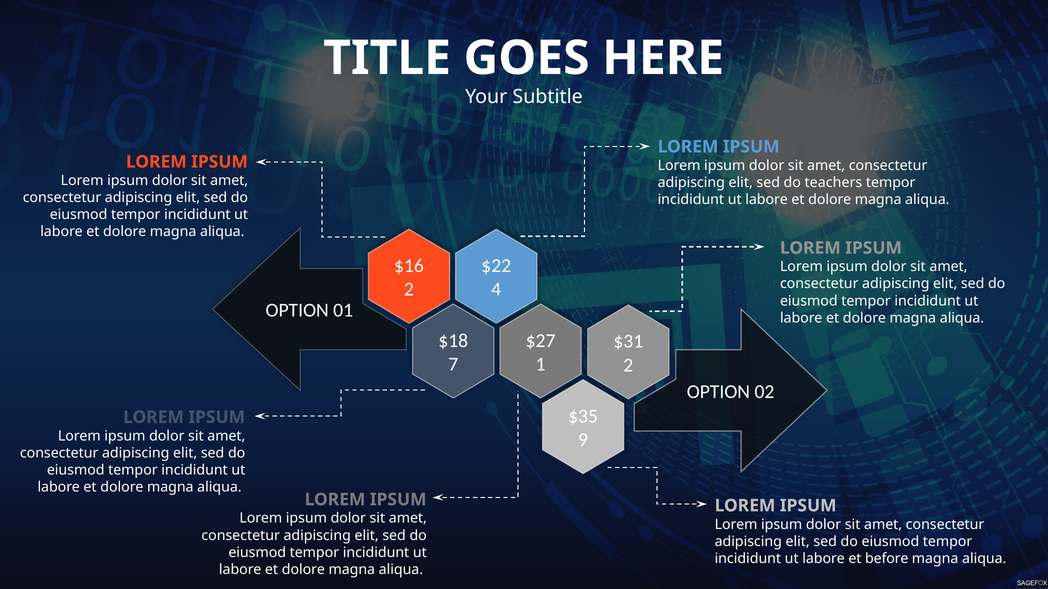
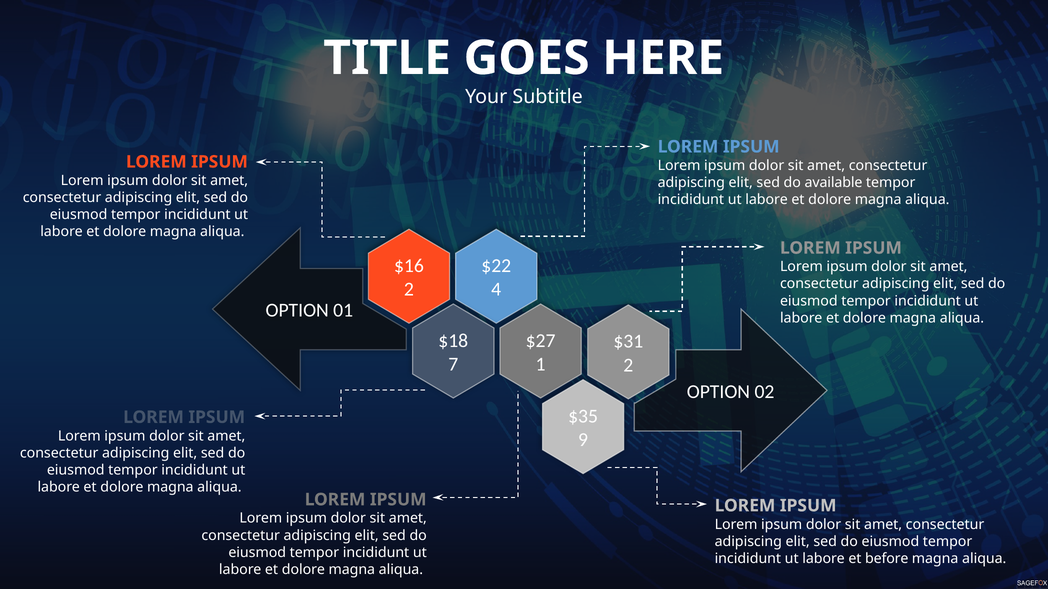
teachers: teachers -> available
